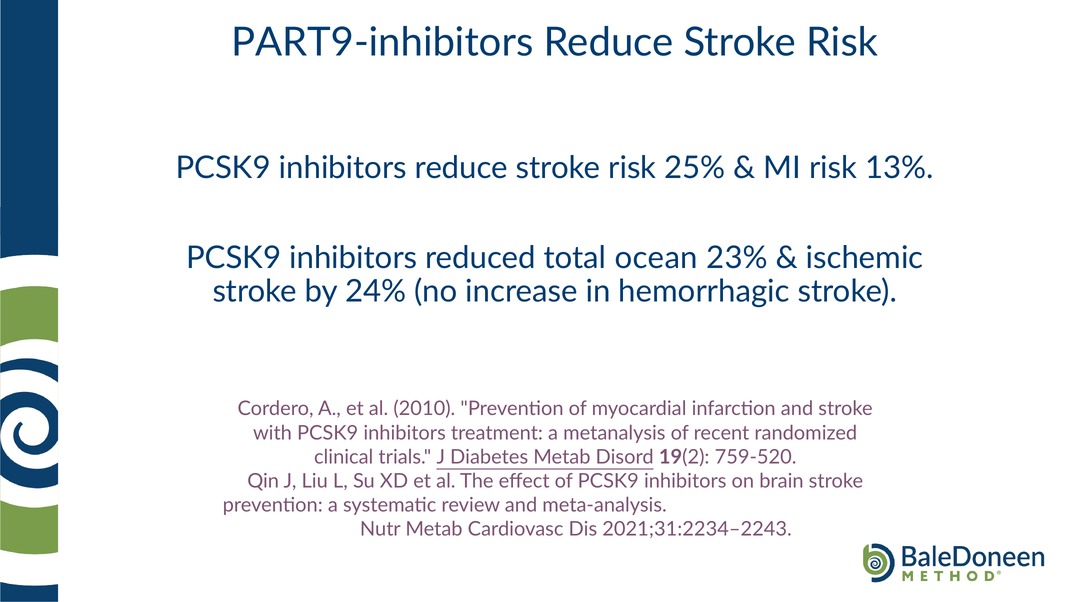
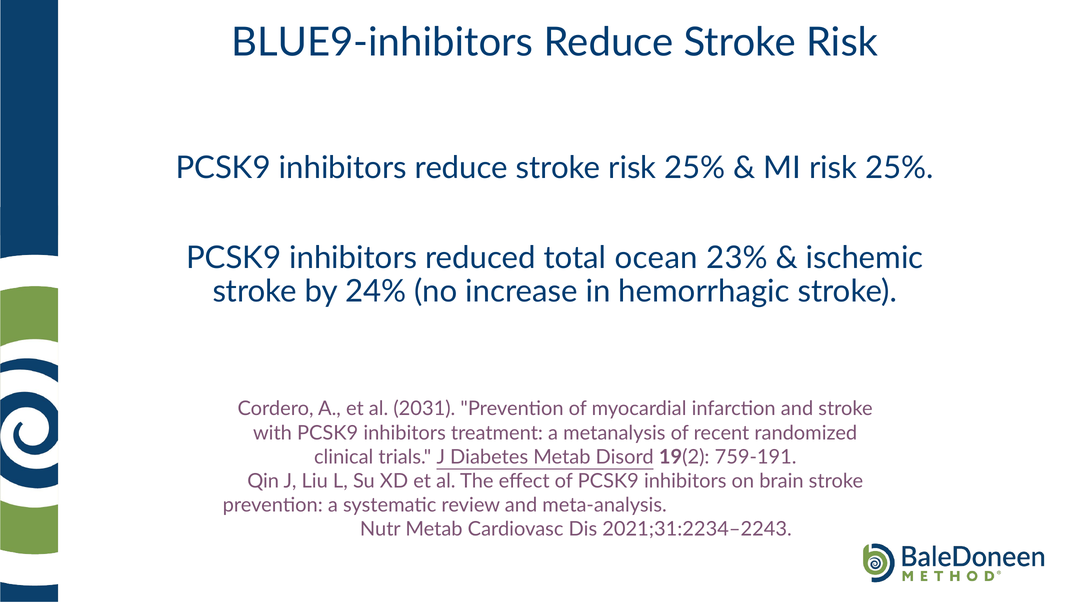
PART9-inhibitors: PART9-inhibitors -> BLUE9-inhibitors
MI risk 13%: 13% -> 25%
2010: 2010 -> 2031
759-520: 759-520 -> 759-191
